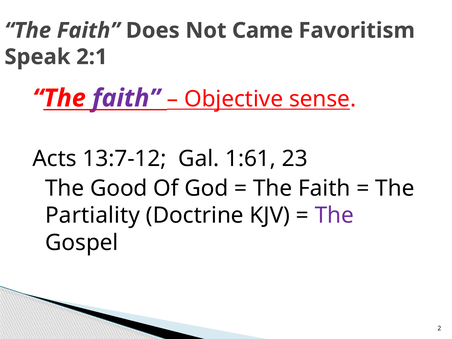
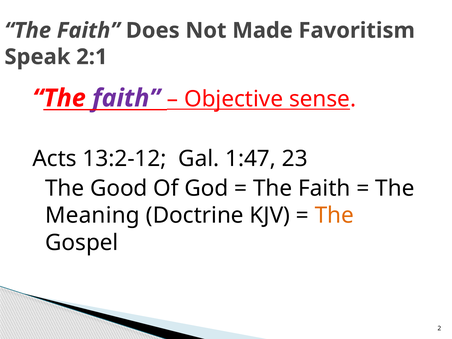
Came: Came -> Made
13:7-12: 13:7-12 -> 13:2-12
1:61: 1:61 -> 1:47
Partiality: Partiality -> Meaning
The at (334, 215) colour: purple -> orange
